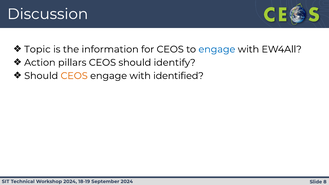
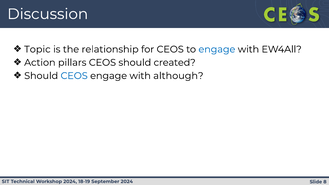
information: information -> relationship
identify: identify -> created
CEOS at (74, 76) colour: orange -> blue
identified: identified -> although
